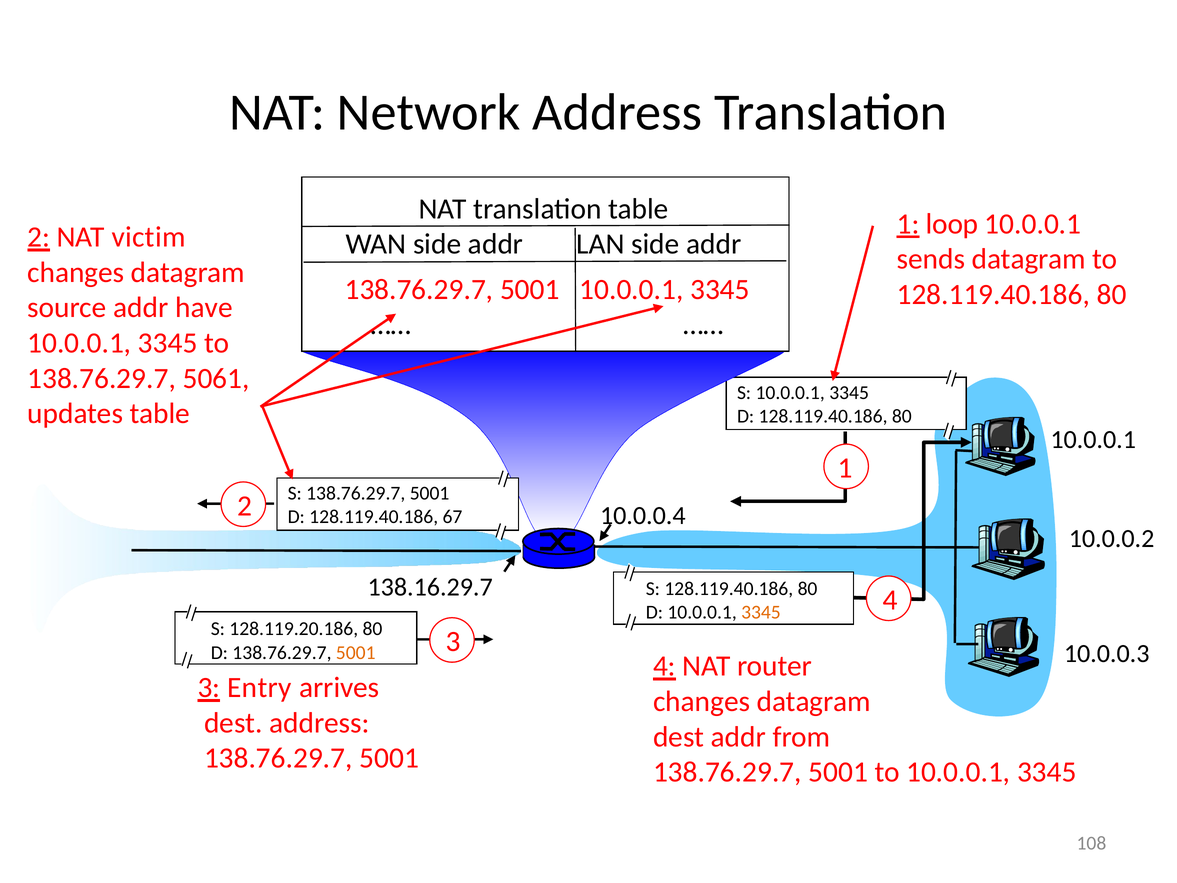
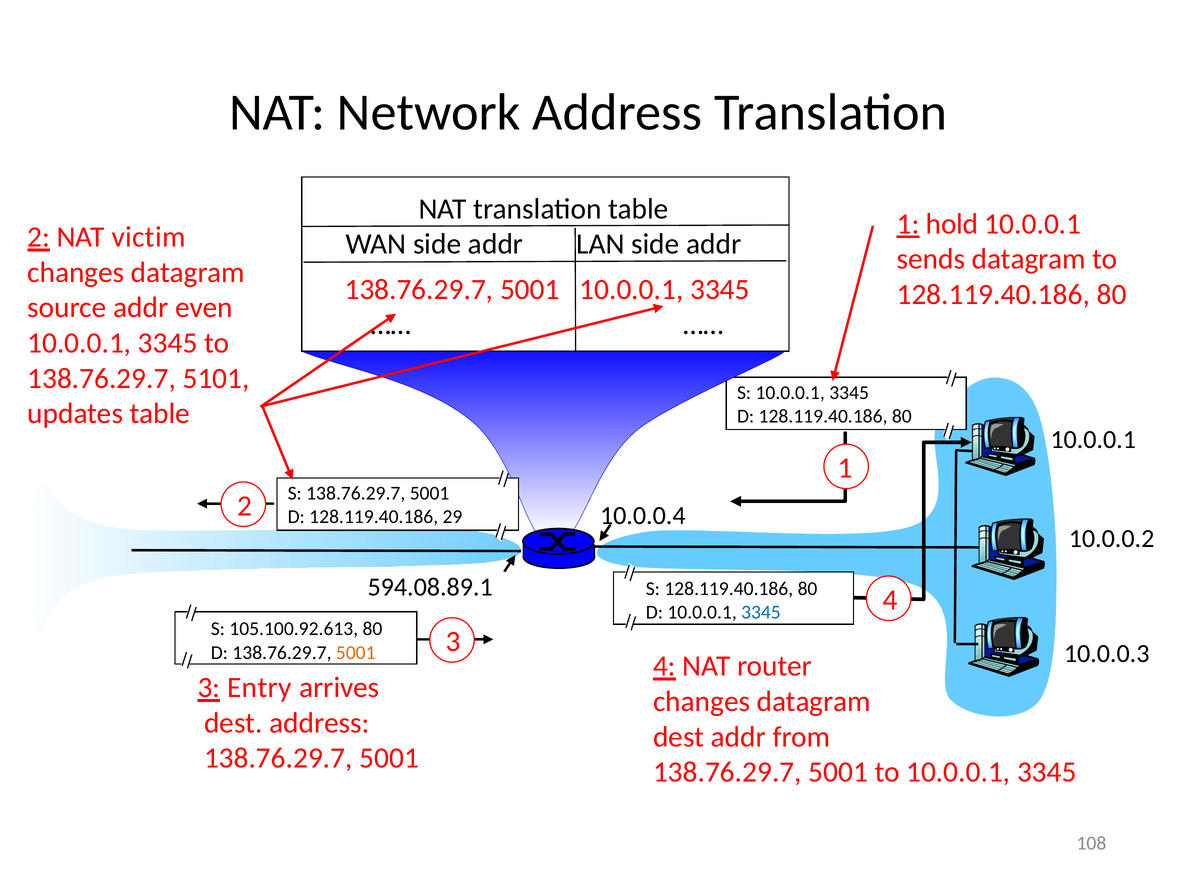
loop: loop -> hold
have: have -> even
5061: 5061 -> 5101
67: 67 -> 29
138.16.29.7: 138.16.29.7 -> 594.08.89.1
3345 at (761, 612) colour: orange -> blue
128.119.20.186: 128.119.20.186 -> 105.100.92.613
